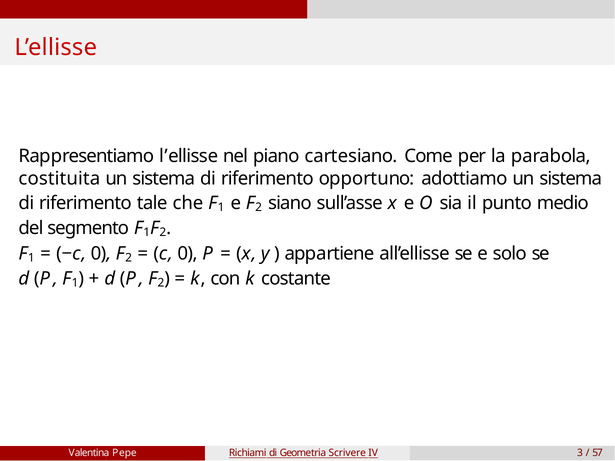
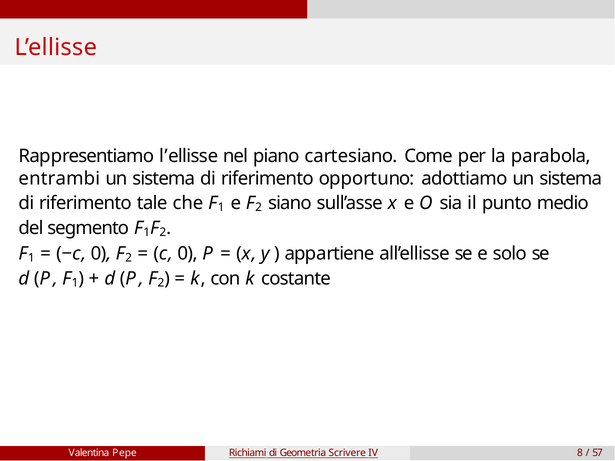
costituita: costituita -> entrambi
3: 3 -> 8
